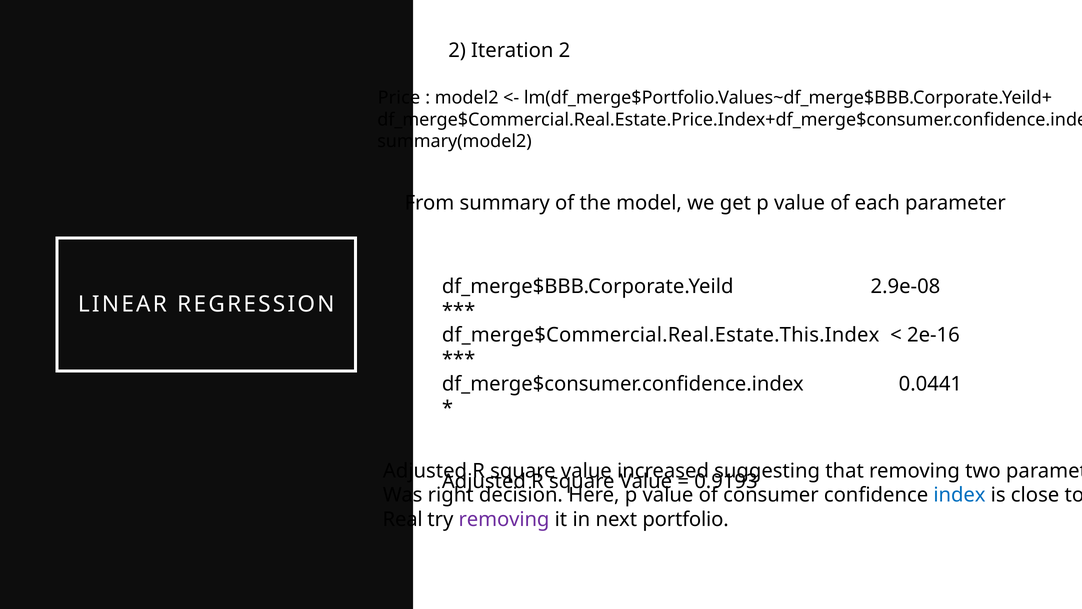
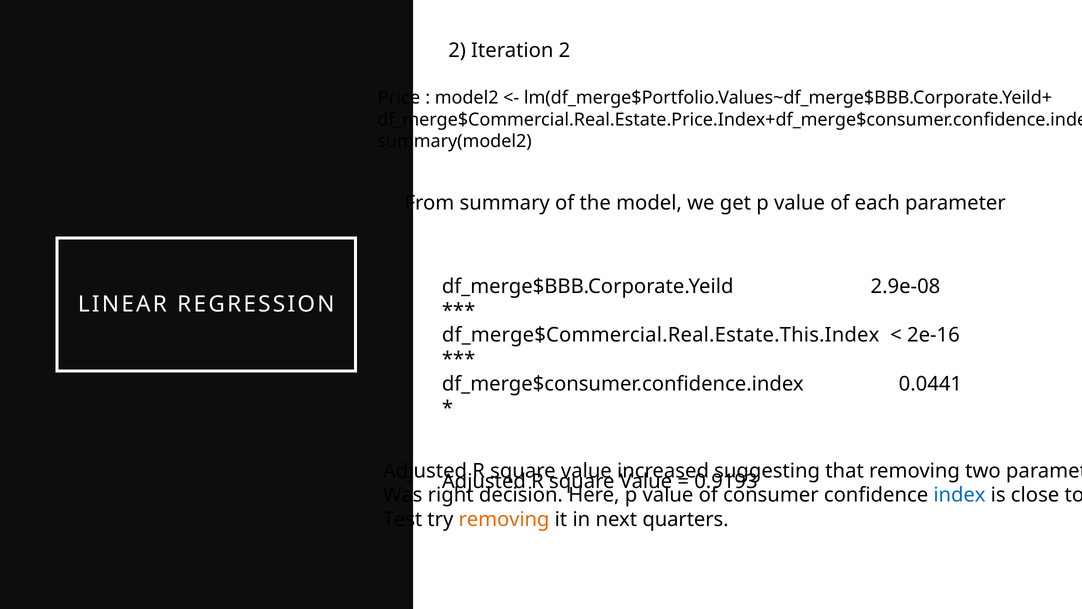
Real: Real -> Test
removing at (504, 519) colour: purple -> orange
portfolio: portfolio -> quarters
